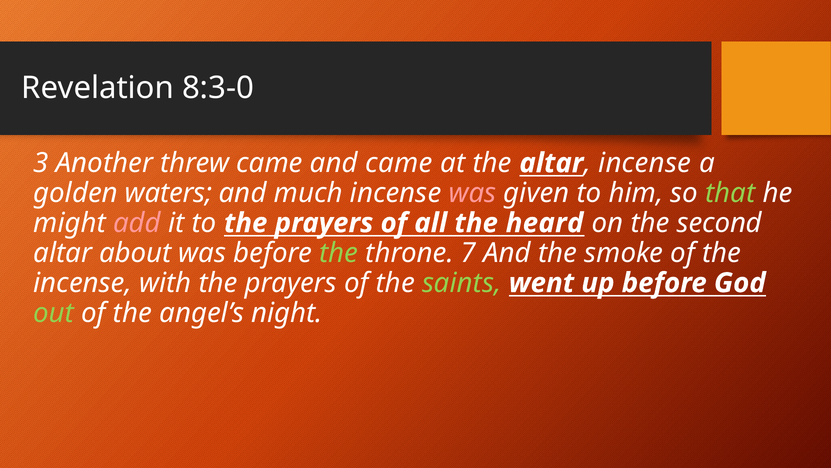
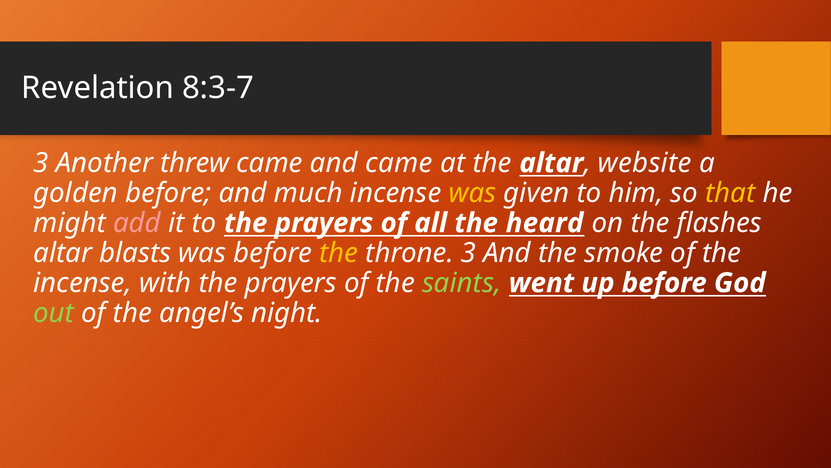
8:3-0: 8:3-0 -> 8:3-7
incense at (645, 163): incense -> website
golden waters: waters -> before
was at (472, 193) colour: pink -> yellow
that colour: light green -> yellow
second: second -> flashes
about: about -> blasts
the at (339, 253) colour: light green -> yellow
throne 7: 7 -> 3
